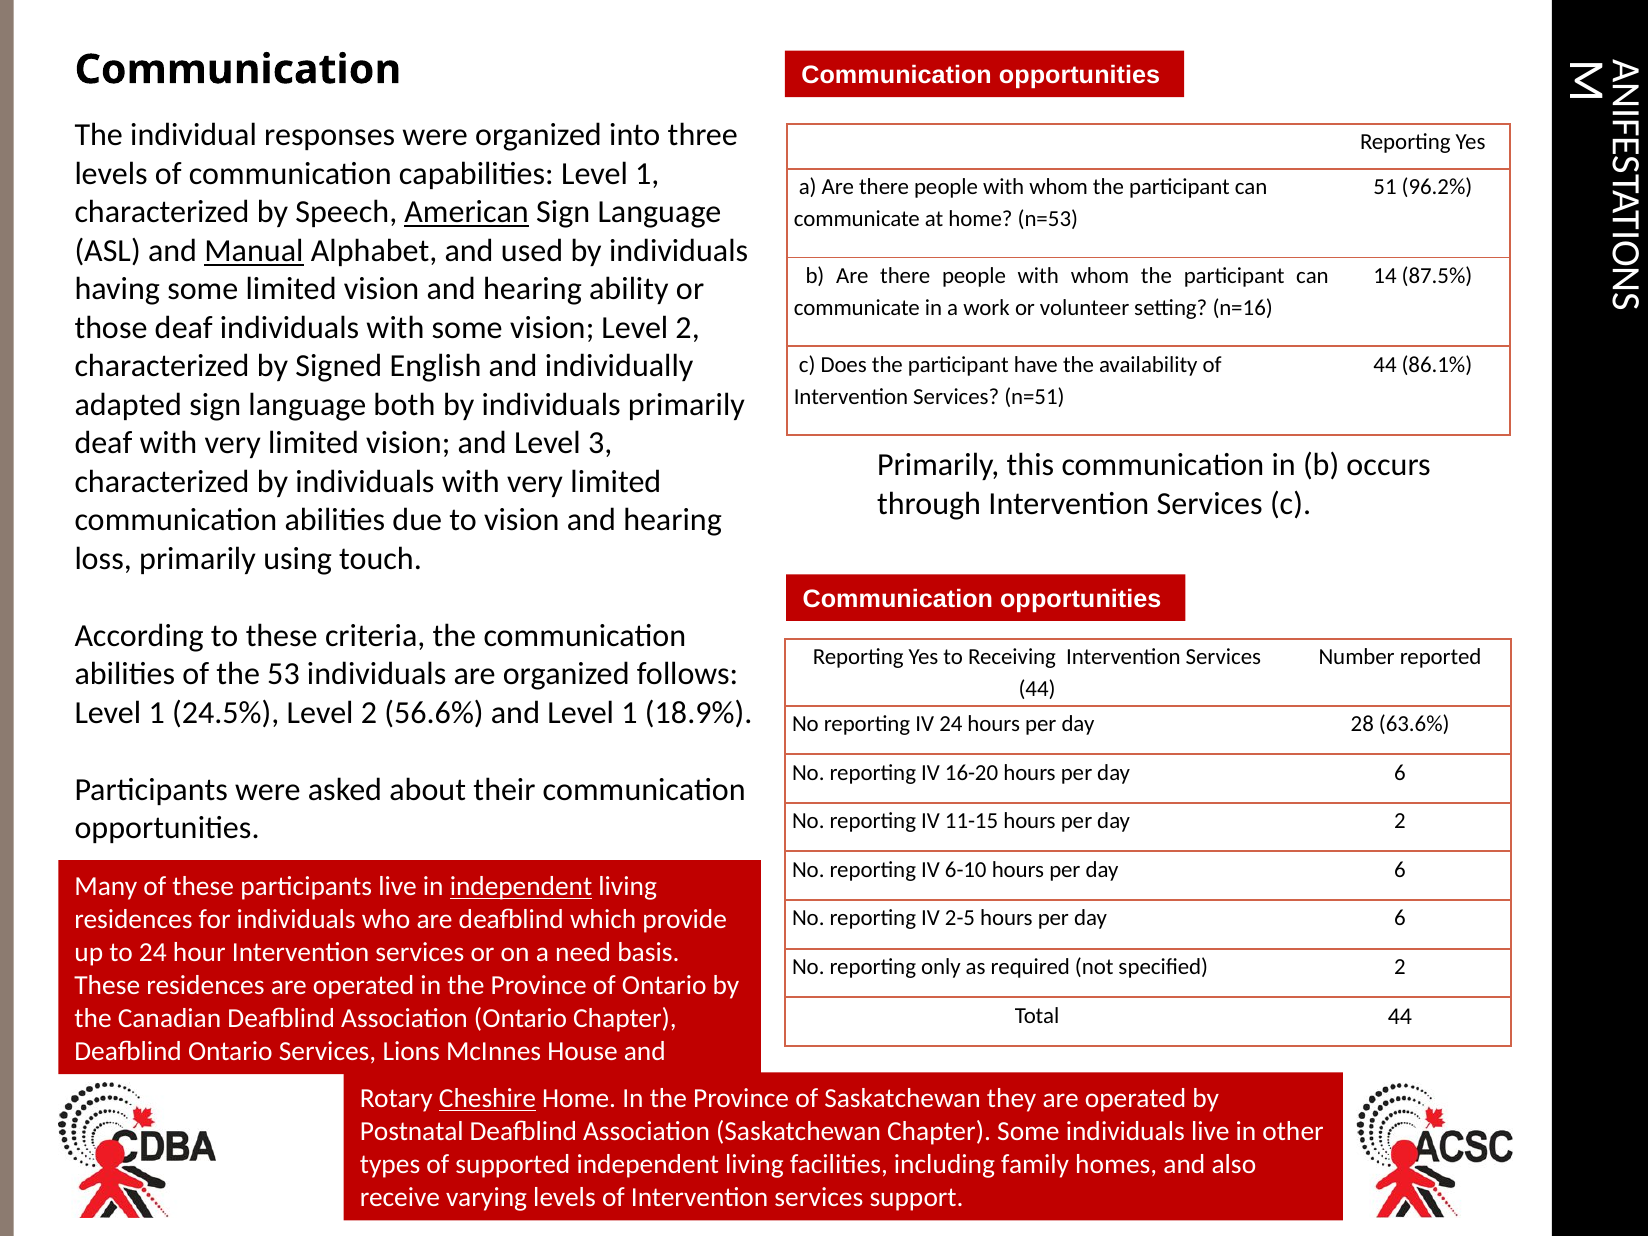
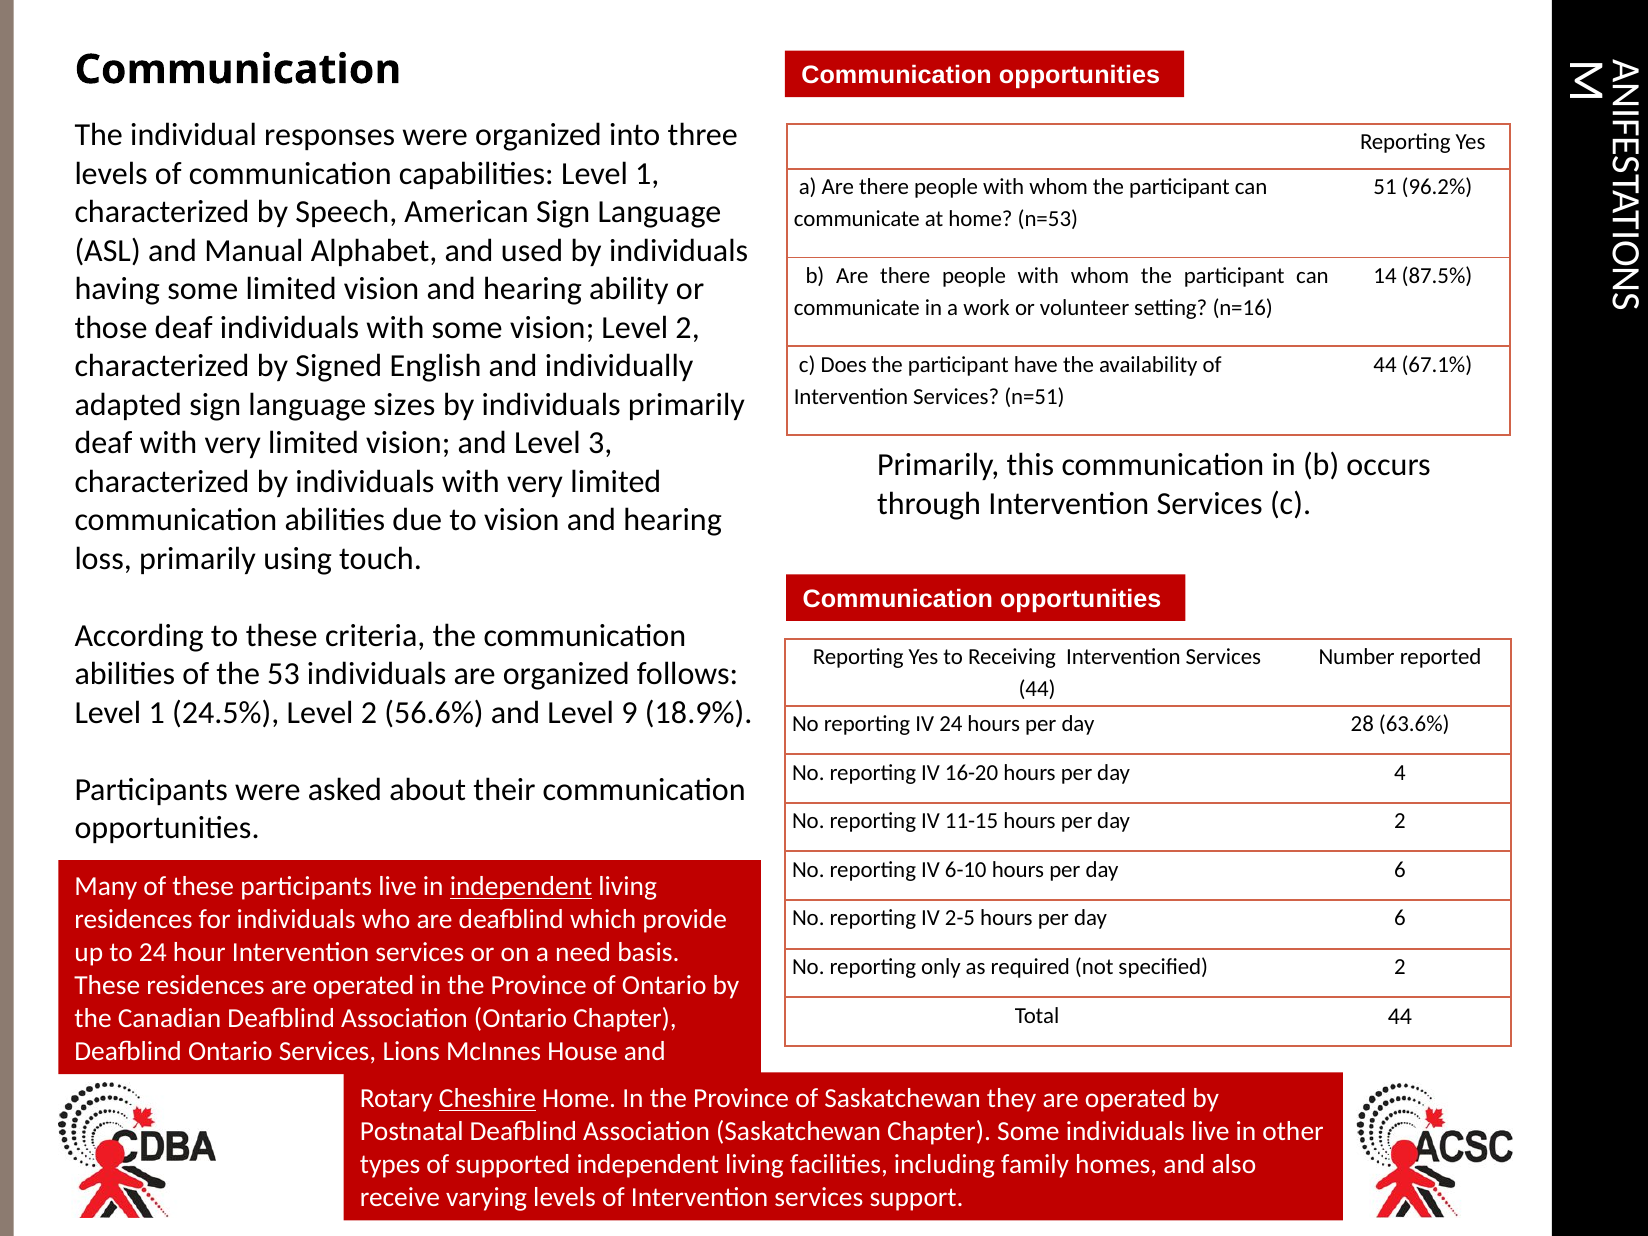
American underline: present -> none
Manual underline: present -> none
86.1%: 86.1% -> 67.1%
both: both -> sizes
and Level 1: 1 -> 9
6 at (1400, 773): 6 -> 4
